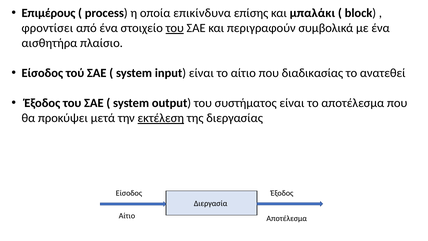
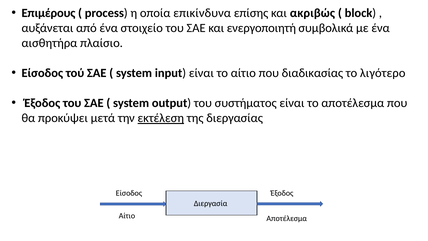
μπαλάκι: μπαλάκι -> ακριβώς
φροντίσει: φροντίσει -> αυξάνεται
του at (175, 28) underline: present -> none
περιγραφούν: περιγραφούν -> ενεργοποιητή
ανατεθεί: ανατεθεί -> λιγότερο
